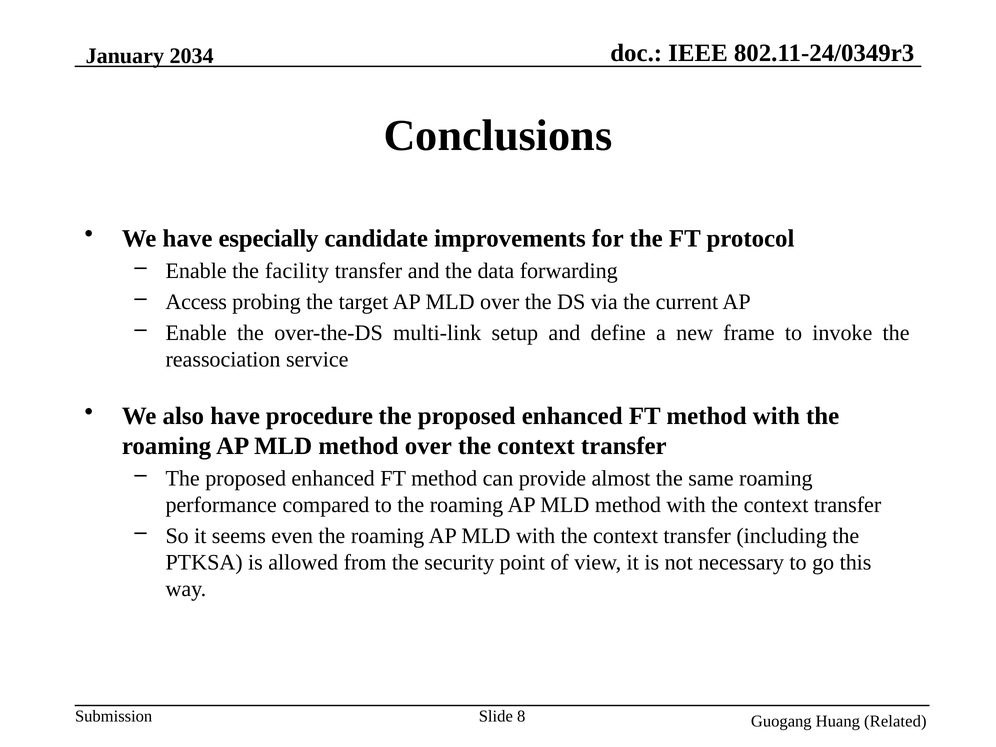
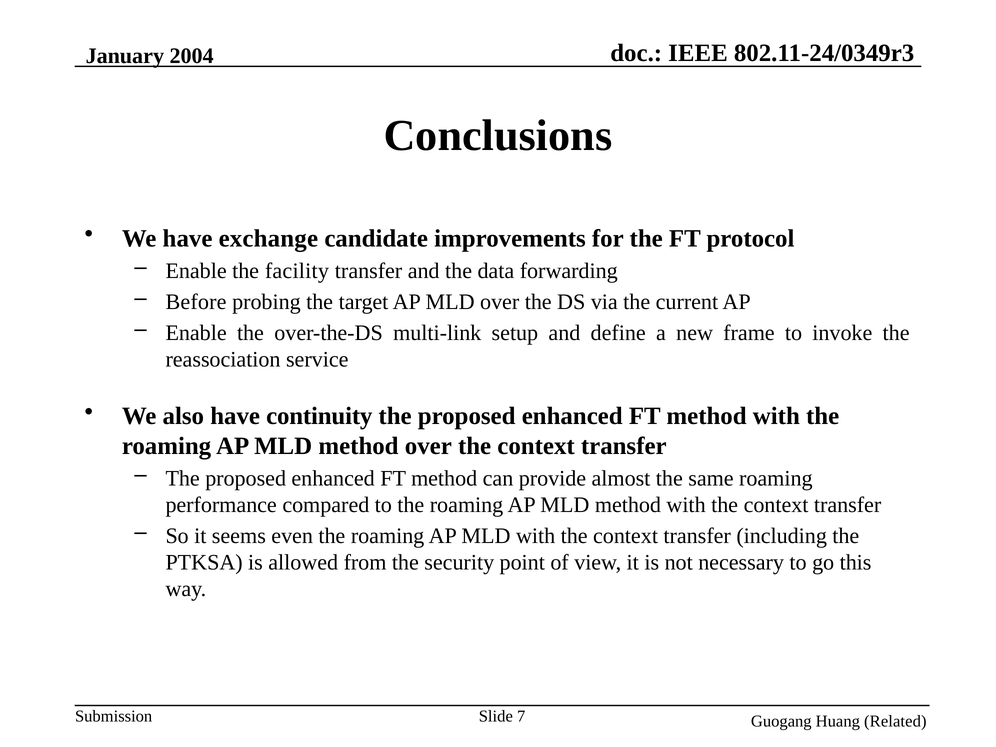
2034: 2034 -> 2004
especially: especially -> exchange
Access: Access -> Before
procedure: procedure -> continuity
8: 8 -> 7
